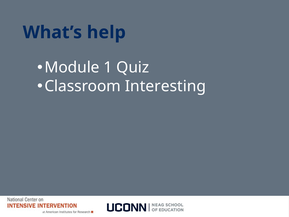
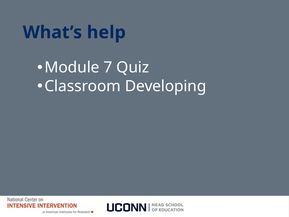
1: 1 -> 7
Interesting: Interesting -> Developing
